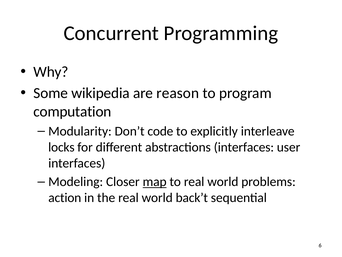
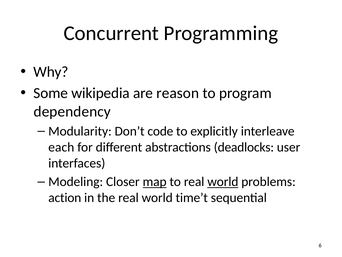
computation: computation -> dependency
locks: locks -> each
abstractions interfaces: interfaces -> deadlocks
world at (223, 181) underline: none -> present
back’t: back’t -> time’t
